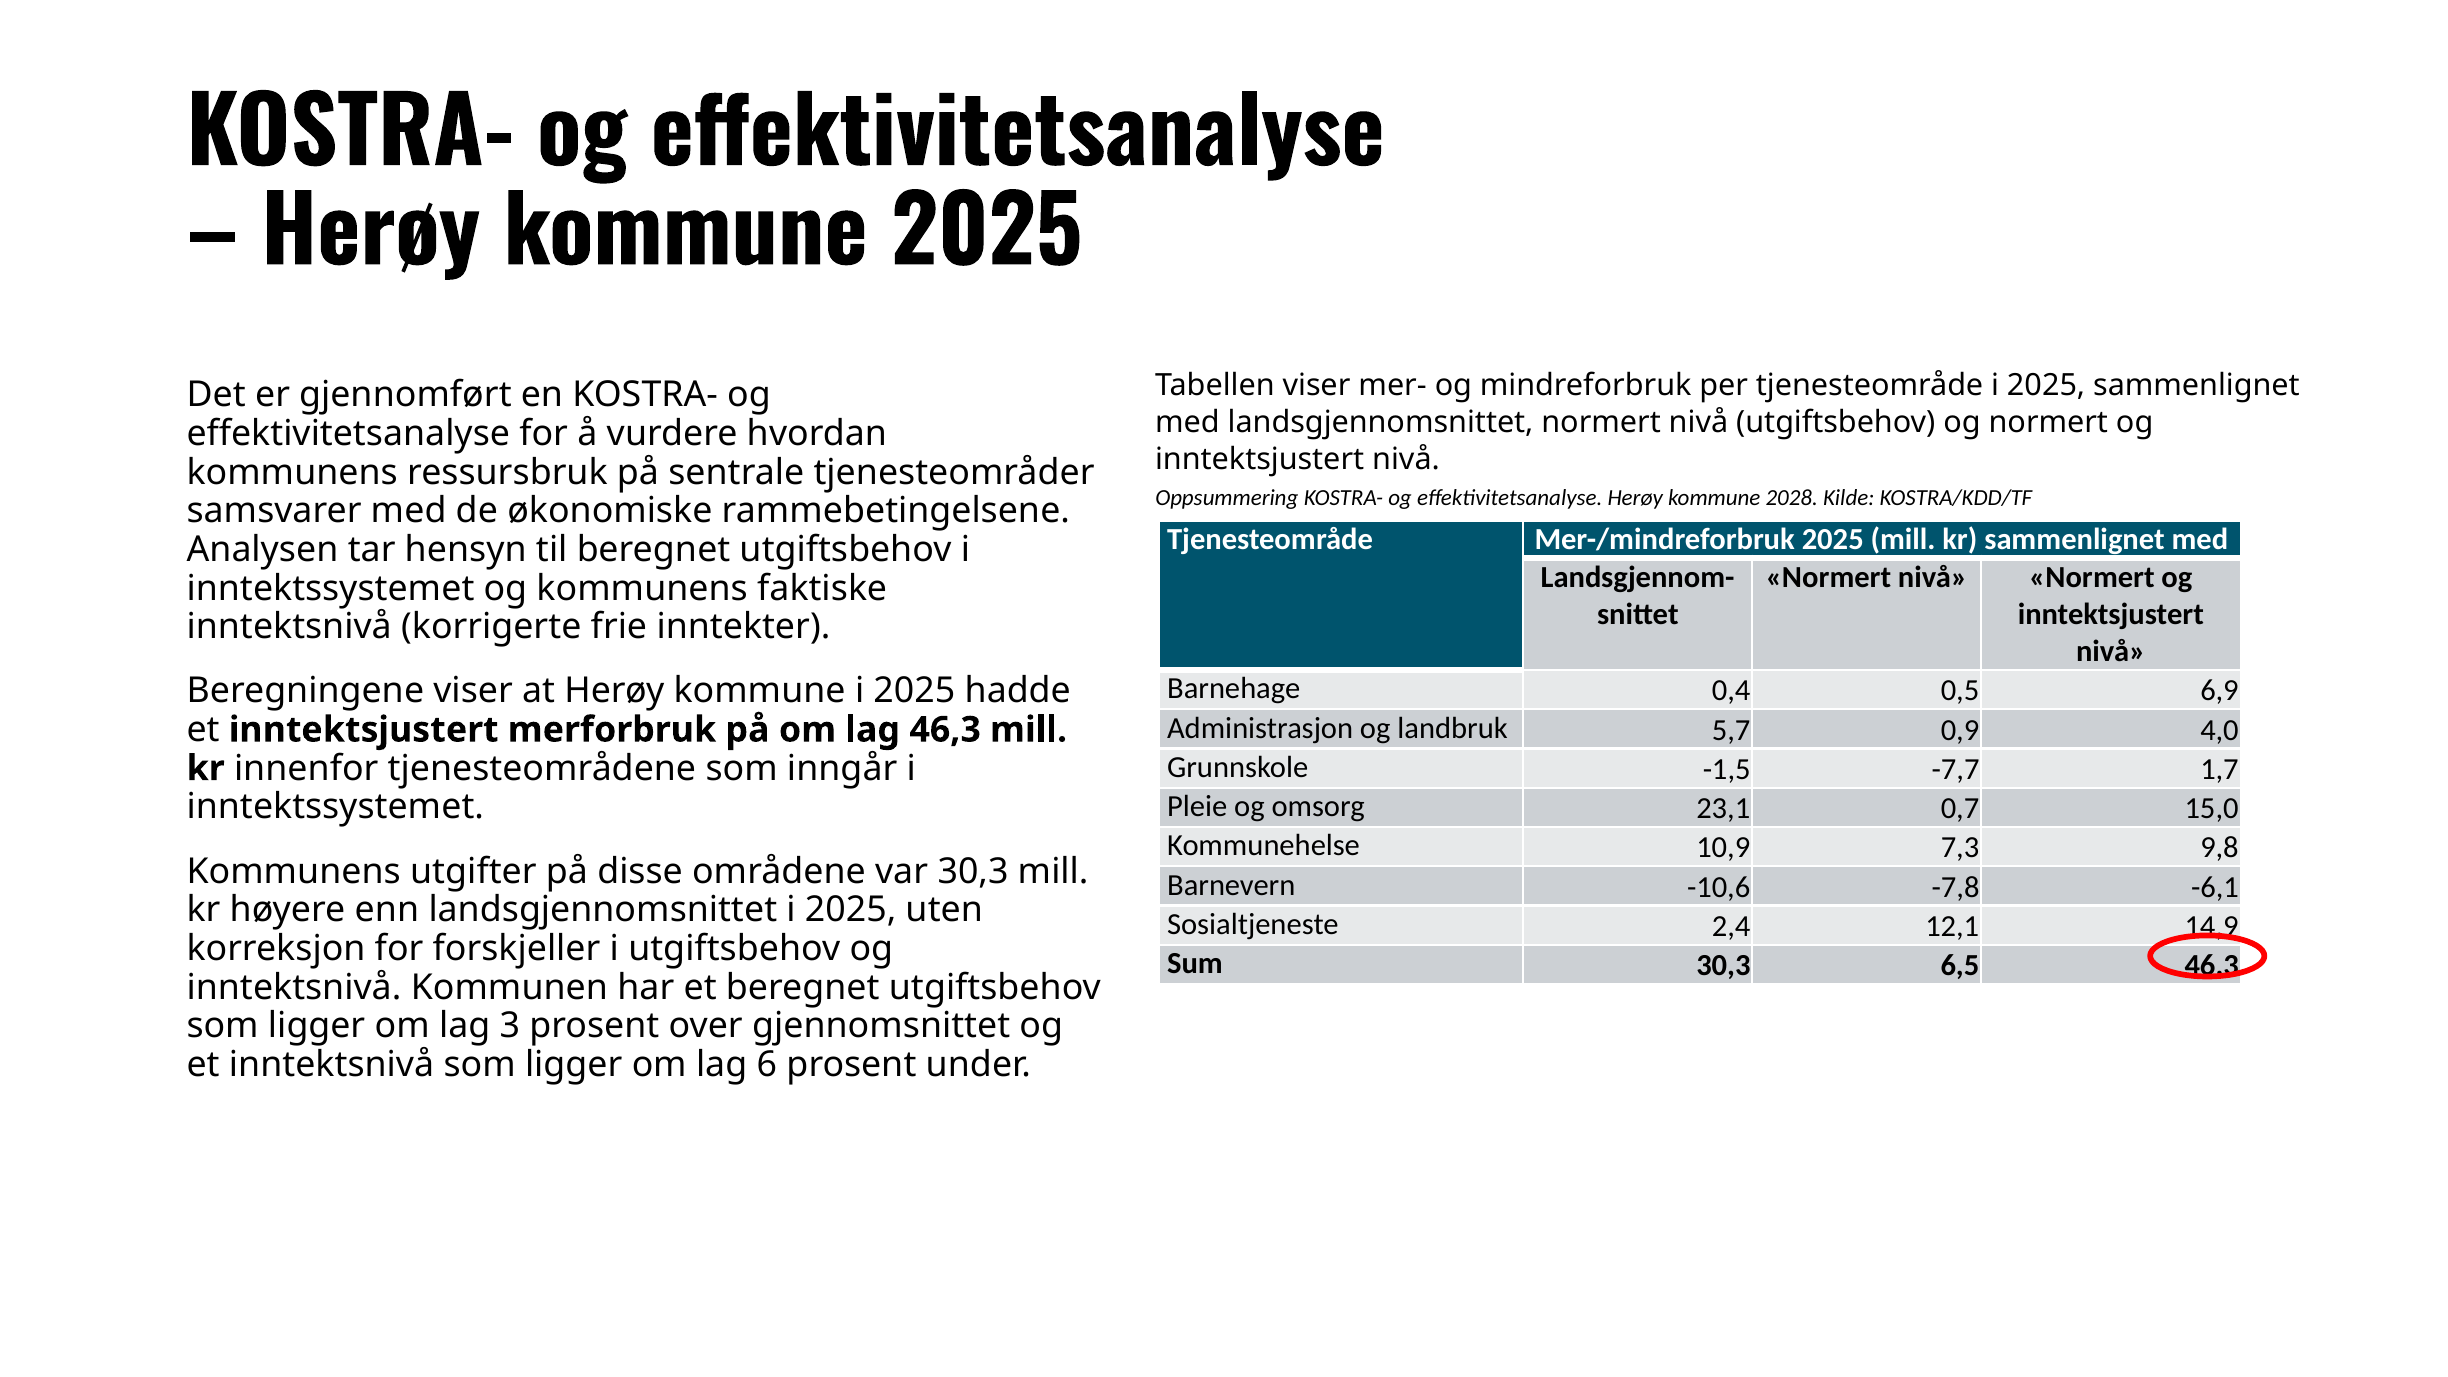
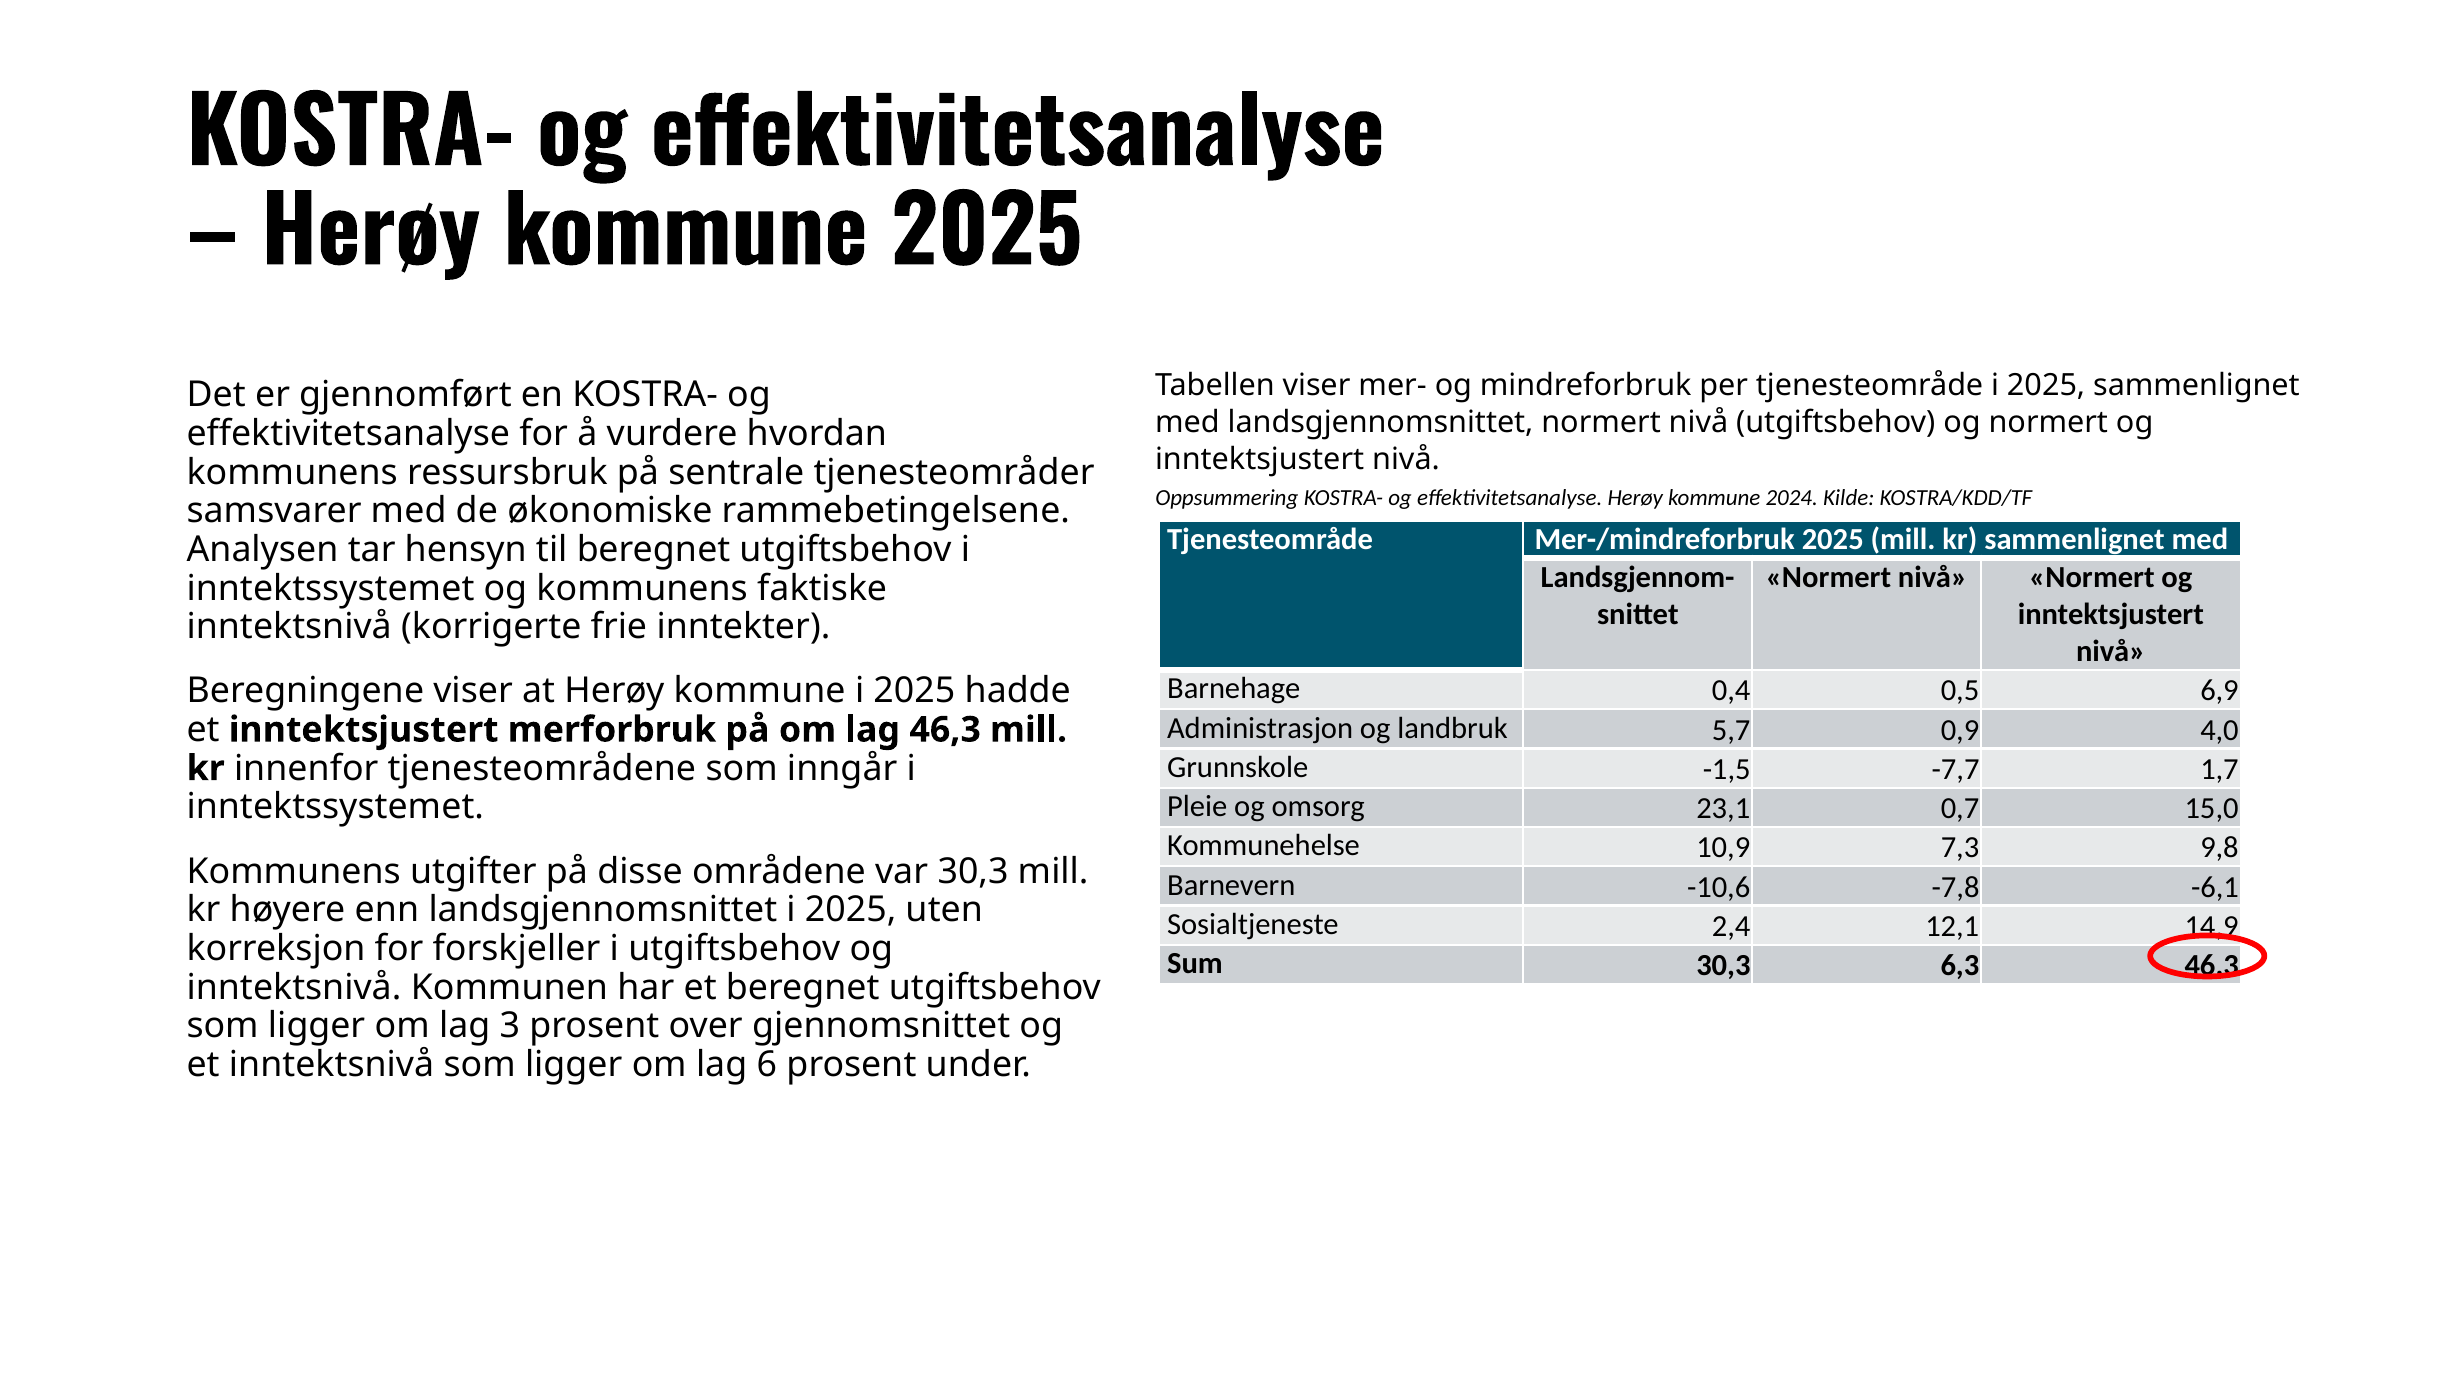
2028: 2028 -> 2024
6,5: 6,5 -> 6,3
